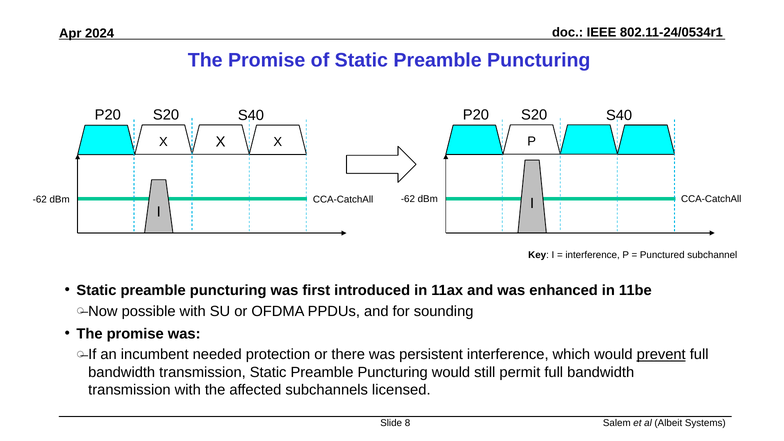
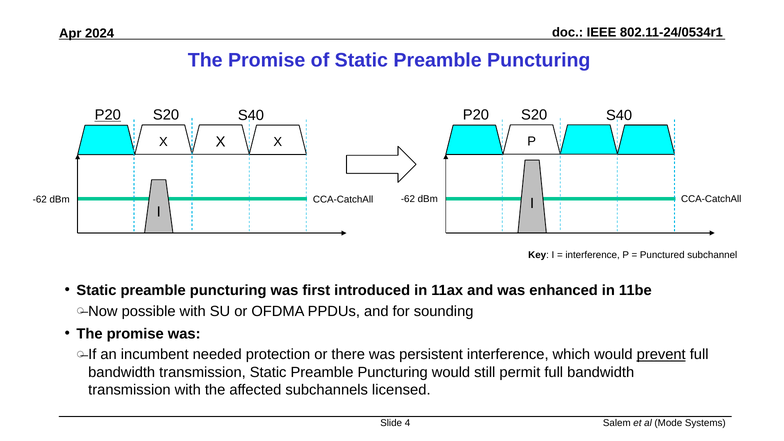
P20 at (108, 115) underline: none -> present
8: 8 -> 4
Albeit: Albeit -> Mode
